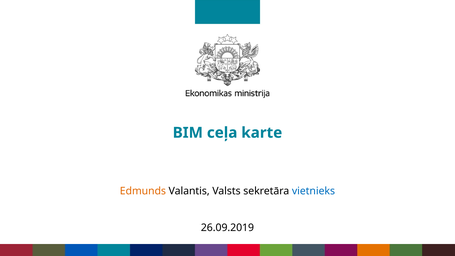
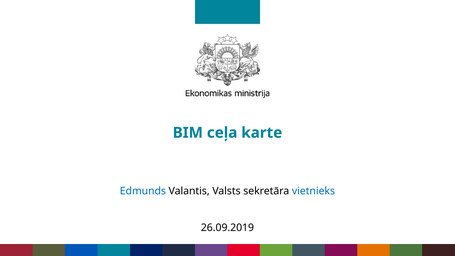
Edmunds colour: orange -> blue
